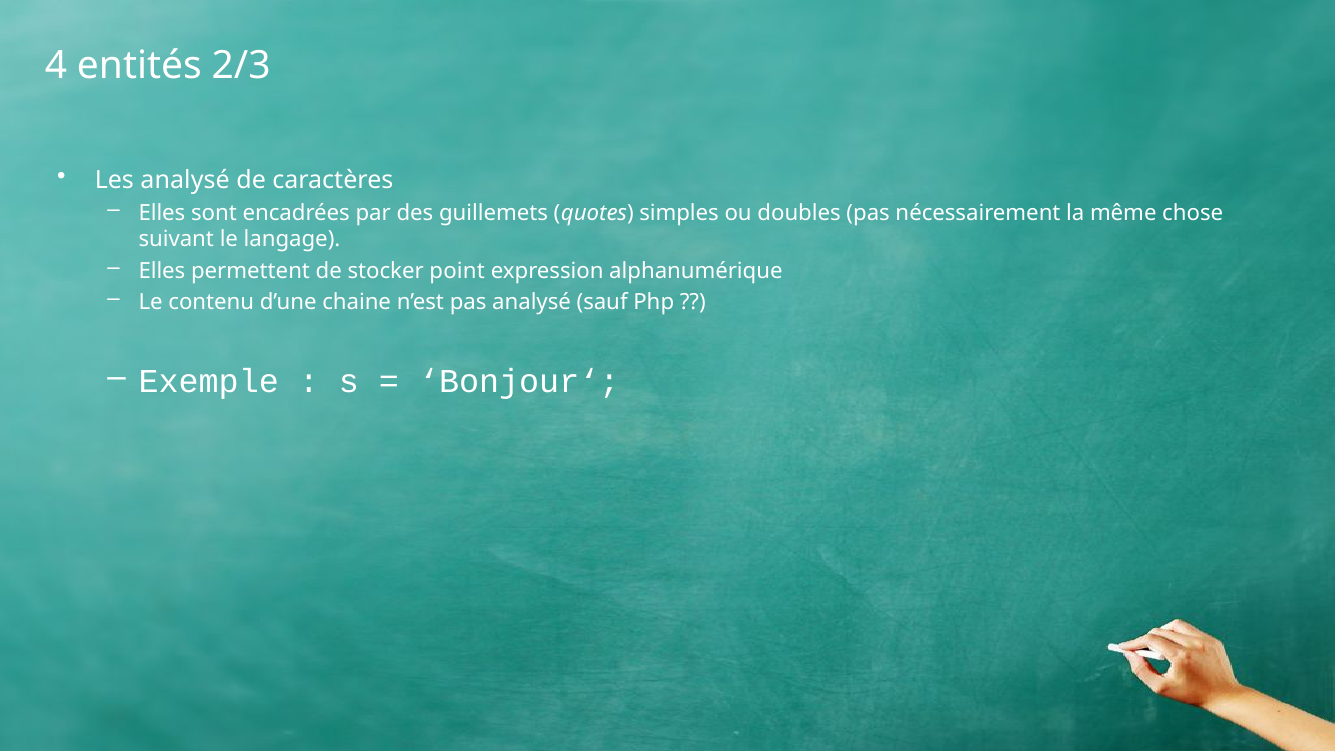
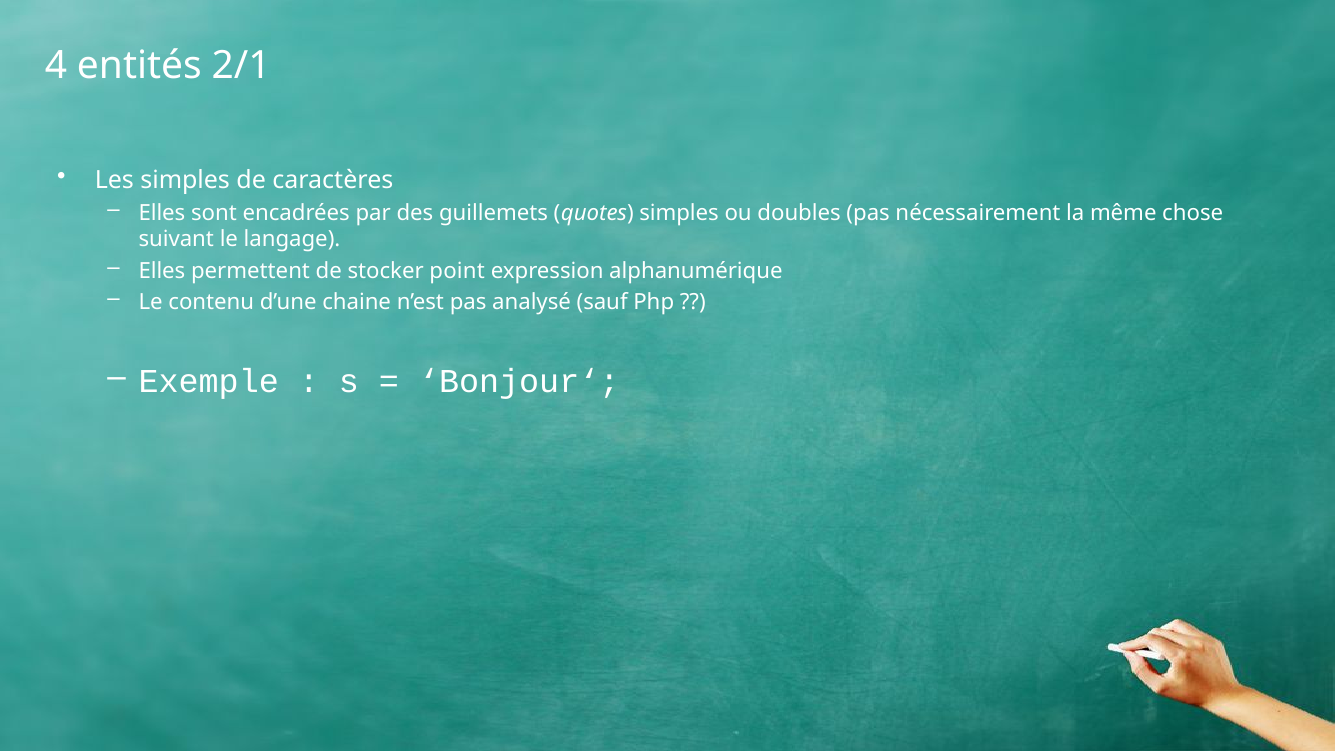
2/3: 2/3 -> 2/1
Les analysé: analysé -> simples
